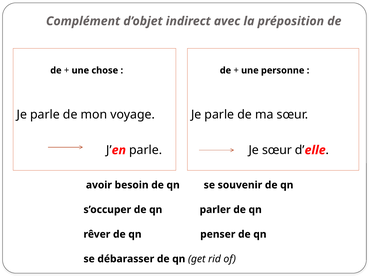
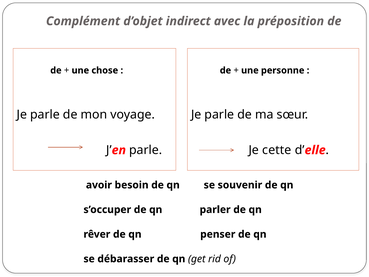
Je sœur: sœur -> cette
